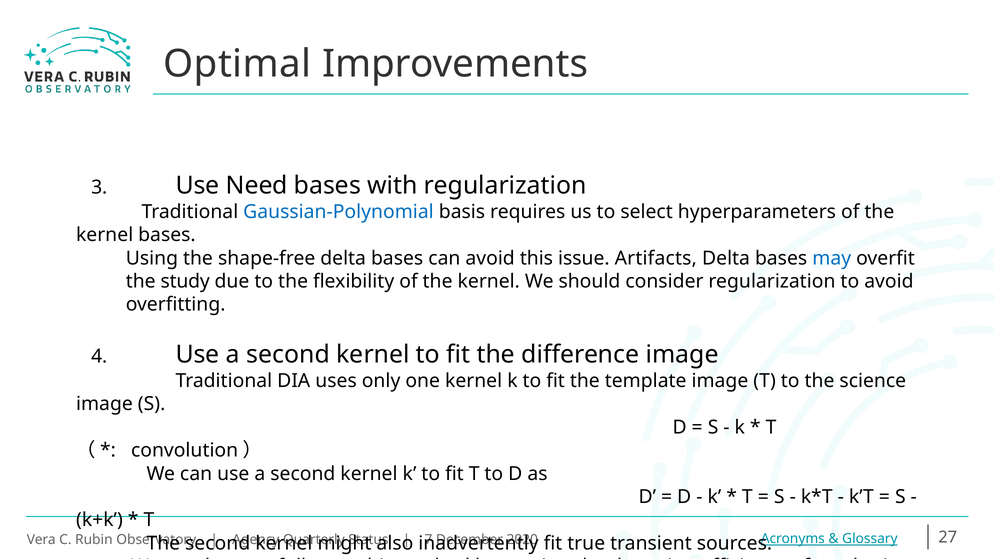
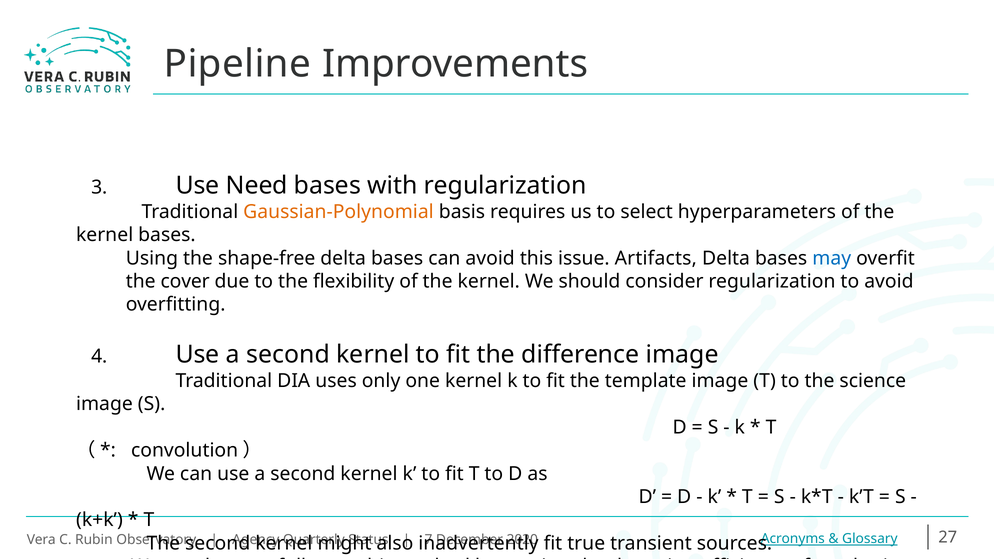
Optimal: Optimal -> Pipeline
Gaussian-Polynomial colour: blue -> orange
study: study -> cover
